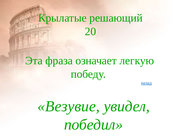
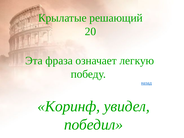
Везувие: Везувие -> Коринф
